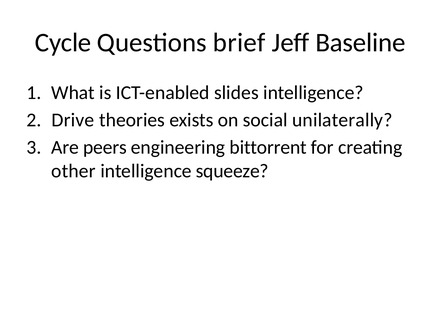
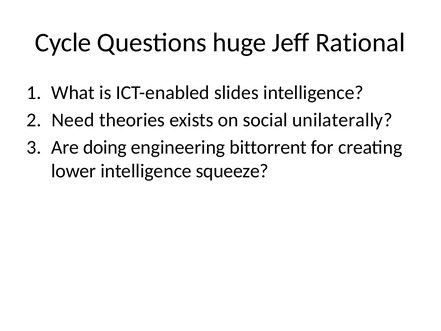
brief: brief -> huge
Baseline: Baseline -> Rational
Drive: Drive -> Need
peers: peers -> doing
other: other -> lower
